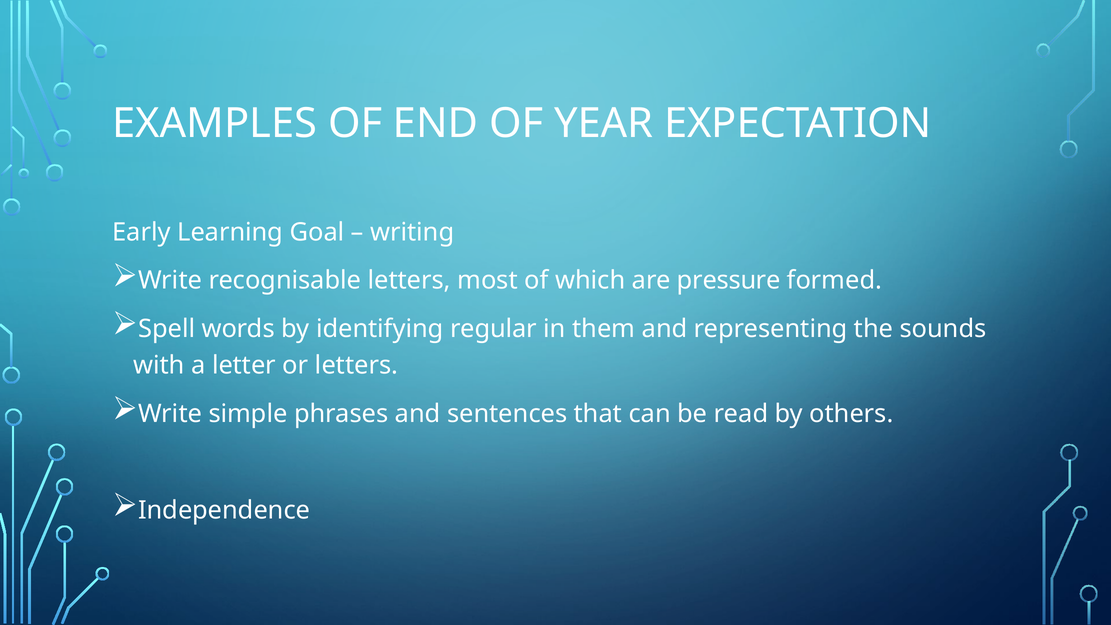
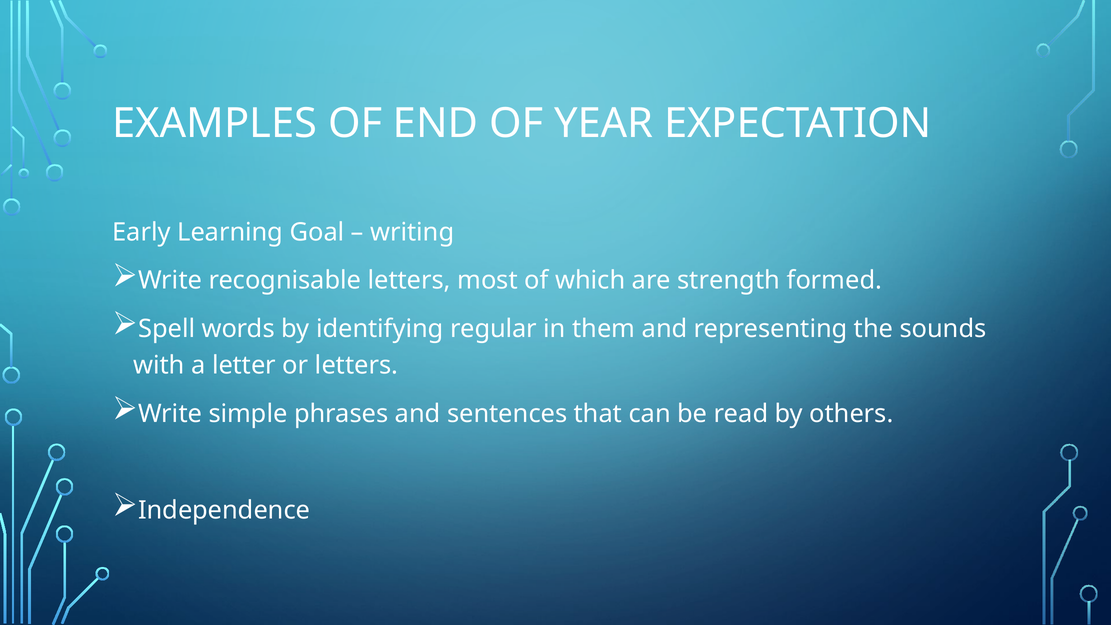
pressure: pressure -> strength
